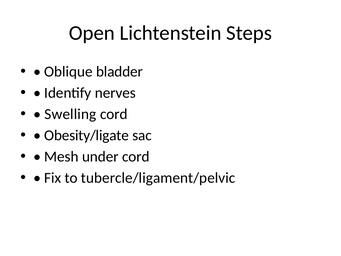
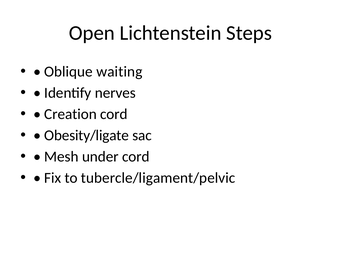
bladder: bladder -> waiting
Swelling: Swelling -> Creation
